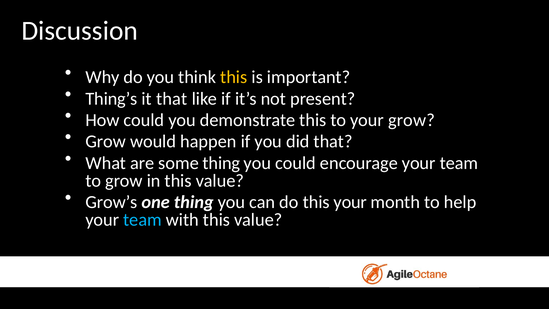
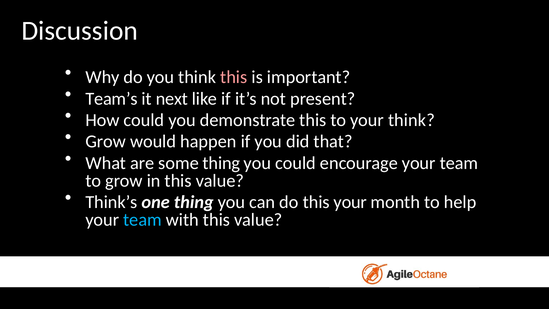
this at (234, 77) colour: yellow -> pink
Thing’s: Thing’s -> Team’s
it that: that -> next
your grow: grow -> think
Grow’s: Grow’s -> Think’s
